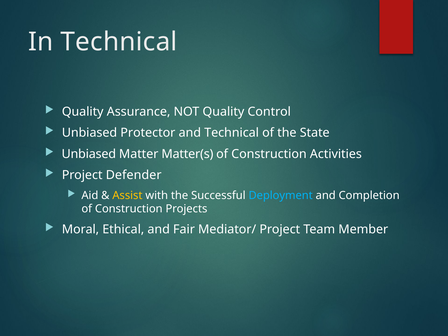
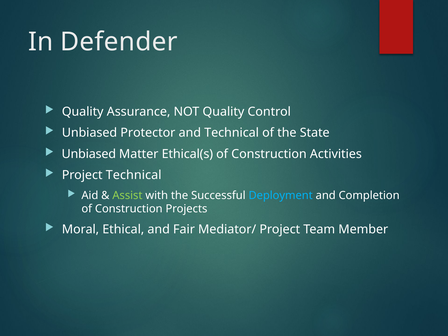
In Technical: Technical -> Defender
Matter(s: Matter(s -> Ethical(s
Project Defender: Defender -> Technical
Assist colour: yellow -> light green
